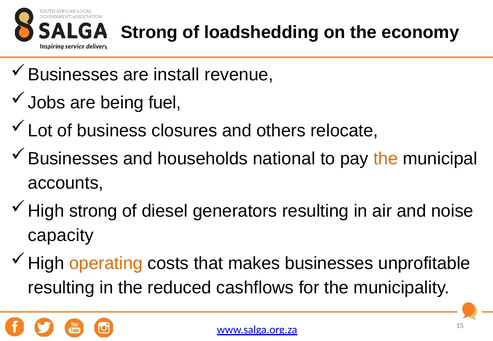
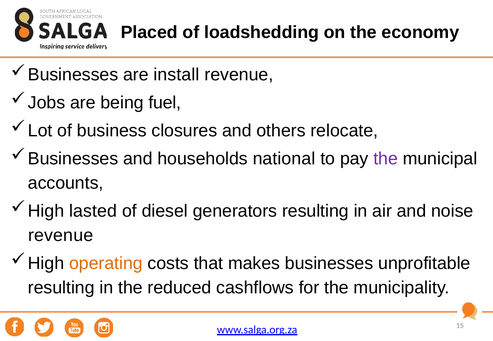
Strong at (149, 32): Strong -> Placed
the at (386, 159) colour: orange -> purple
strong at (93, 211): strong -> lasted
capacity at (61, 236): capacity -> revenue
